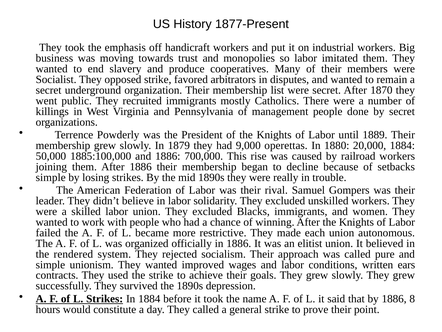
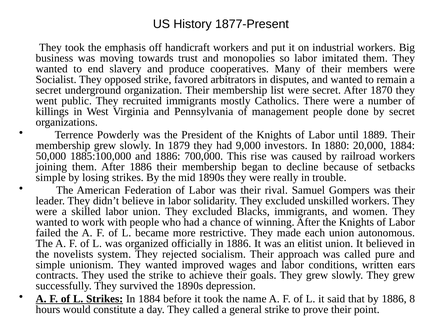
operettas: operettas -> investors
rendered: rendered -> novelists
